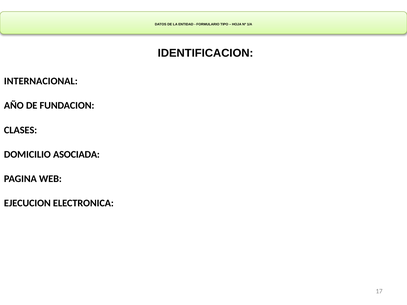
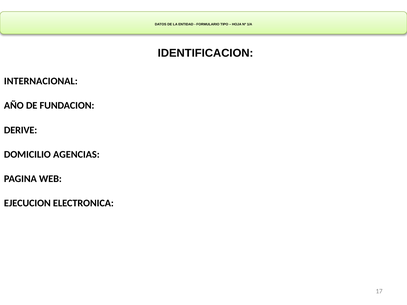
CLASES: CLASES -> DERIVE
ASOCIADA: ASOCIADA -> AGENCIAS
